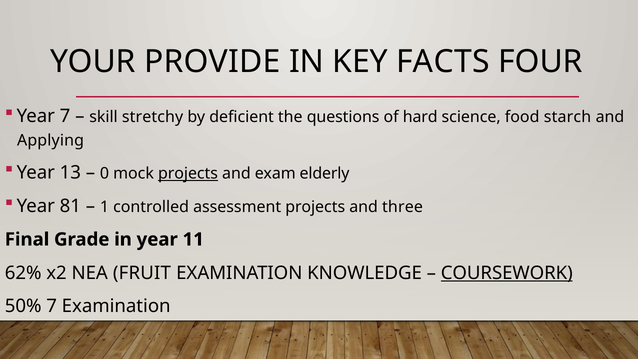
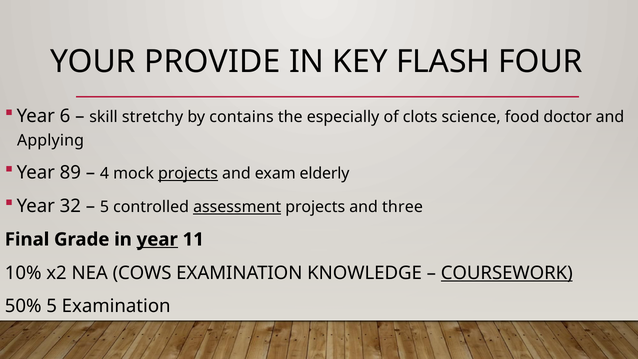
FACTS: FACTS -> FLASH
Year 7: 7 -> 6
deficient: deficient -> contains
questions: questions -> especially
hard: hard -> clots
starch: starch -> doctor
13: 13 -> 89
0: 0 -> 4
81: 81 -> 32
1 at (104, 207): 1 -> 5
assessment underline: none -> present
year at (157, 239) underline: none -> present
62%: 62% -> 10%
FRUIT: FRUIT -> COWS
50% 7: 7 -> 5
